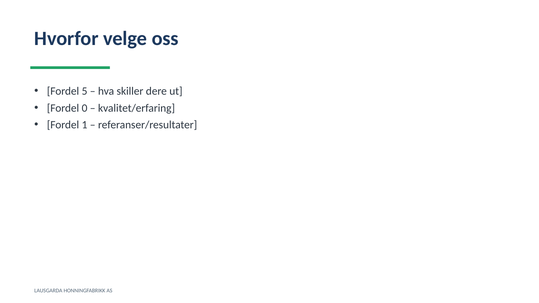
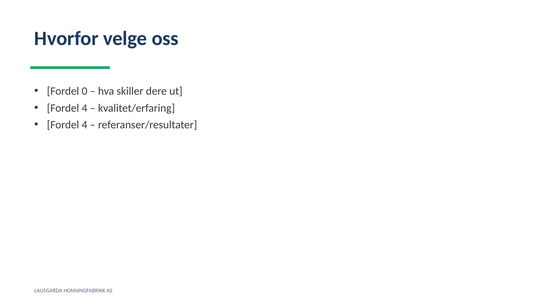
5: 5 -> 0
0 at (85, 108): 0 -> 4
1 at (85, 125): 1 -> 4
